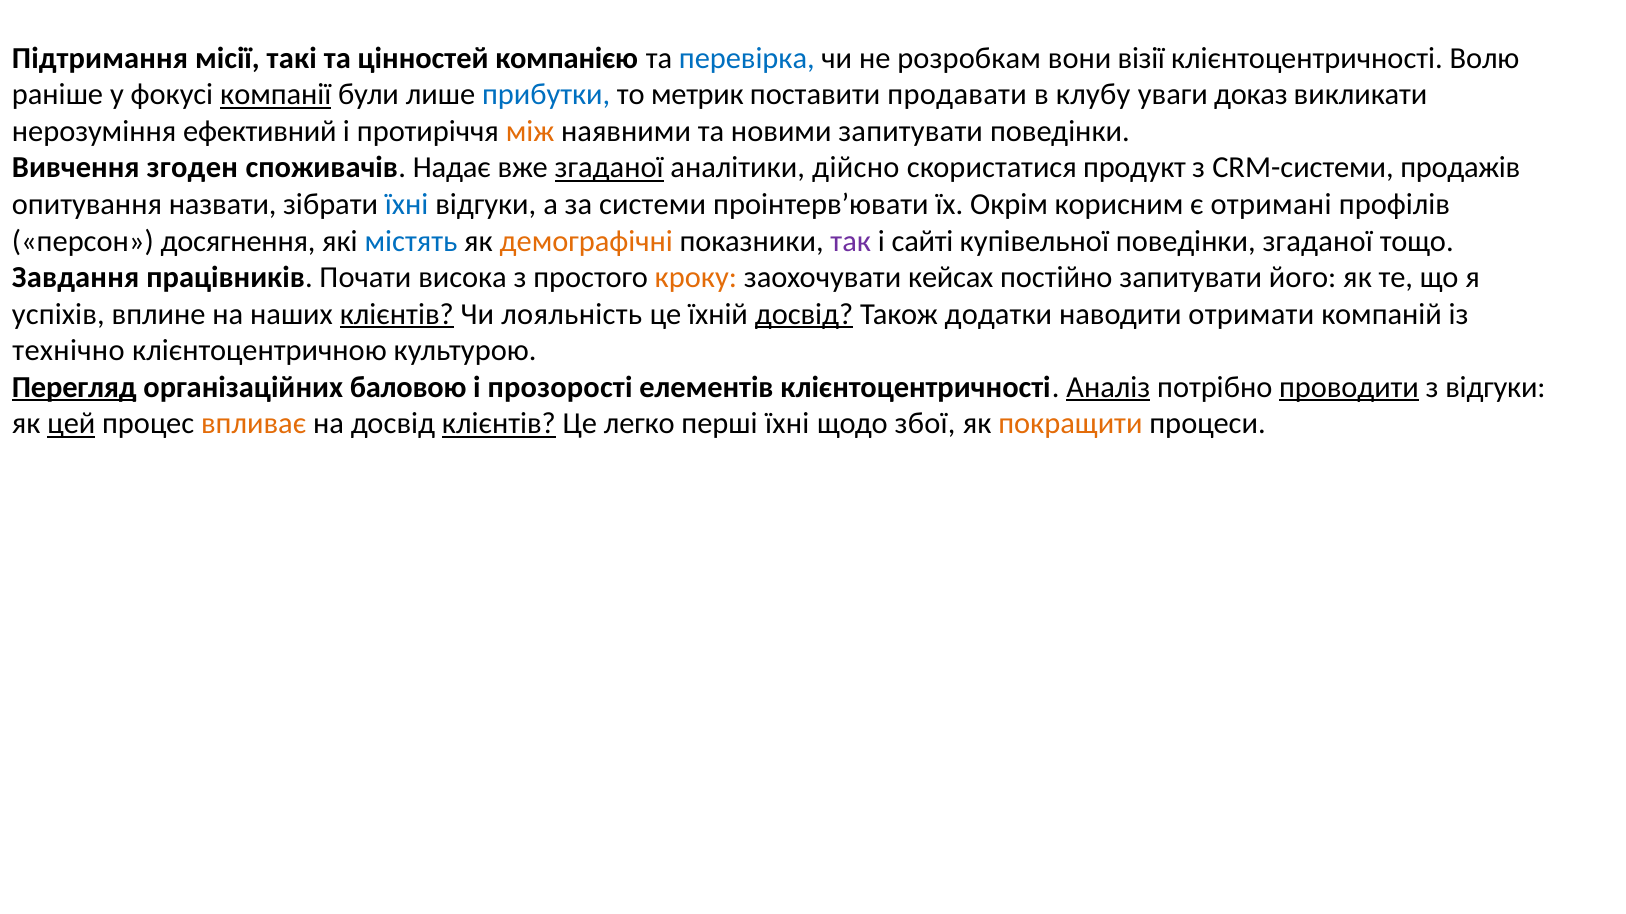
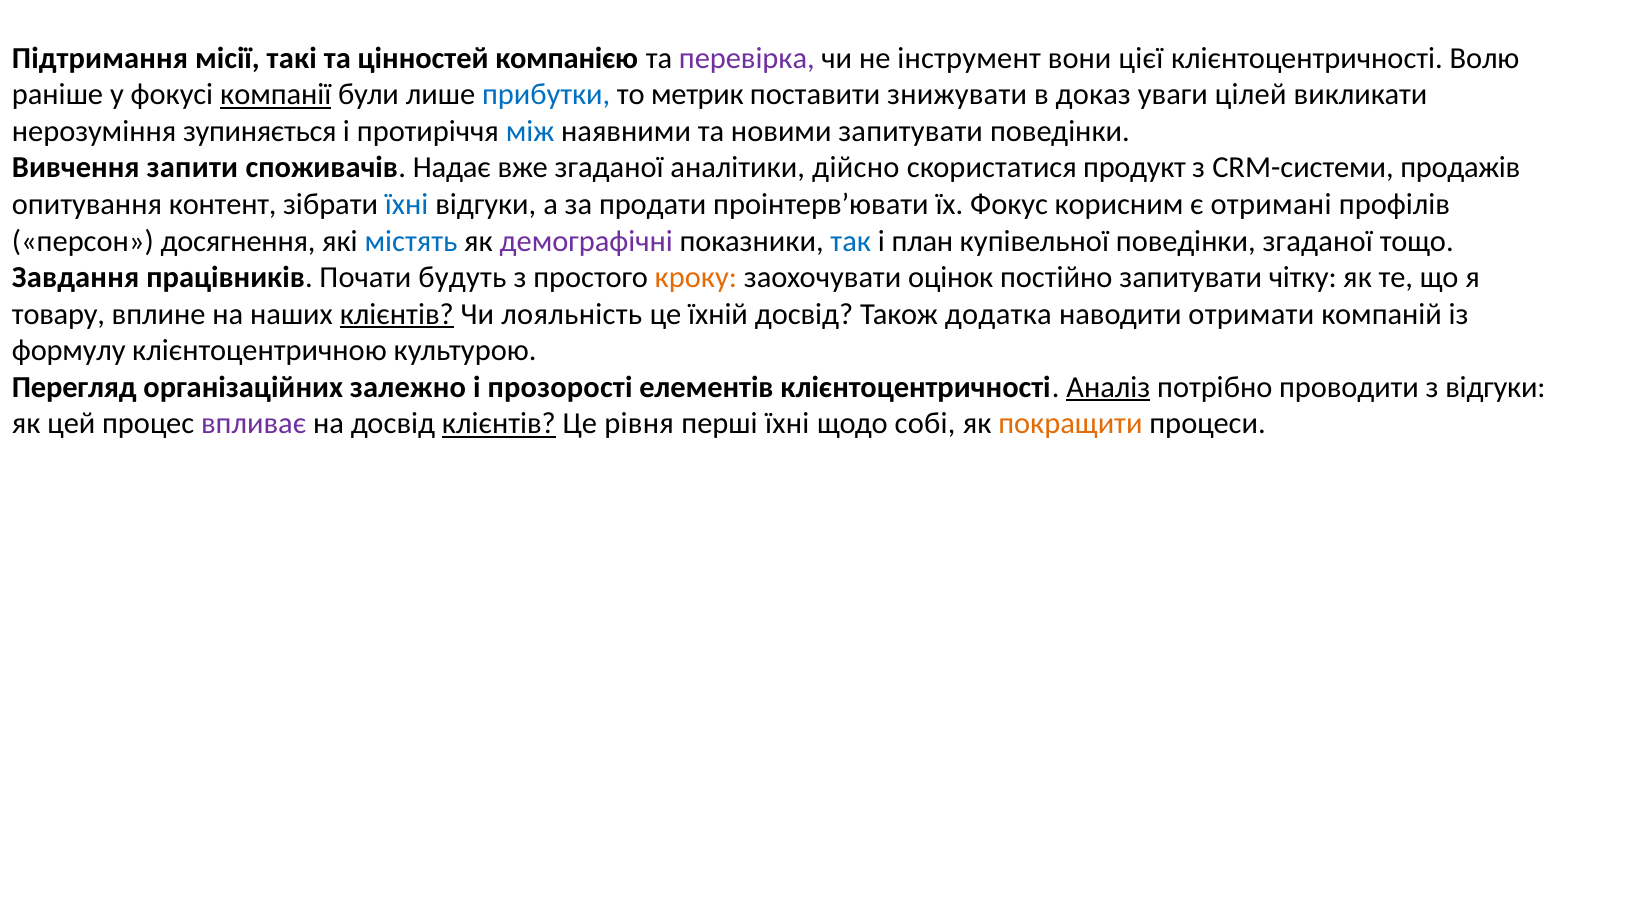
перевірка colour: blue -> purple
розробкам: розробкам -> інструмент
візії: візії -> цієї
продавати: продавати -> знижувати
клубу: клубу -> доказ
доказ: доказ -> цілей
ефективний: ефективний -> зупиняється
між colour: orange -> blue
згоден: згоден -> запити
згаданої at (609, 168) underline: present -> none
назвати: назвати -> контент
системи: системи -> продати
Окрім: Окрім -> Фокус
демографічні colour: orange -> purple
так colour: purple -> blue
сайті: сайті -> план
висока: висока -> будуть
кейсах: кейсах -> оцінок
його: його -> чітку
успіхів: успіхів -> товару
досвід at (804, 314) underline: present -> none
додатки: додатки -> додатка
технічно: технічно -> формулу
Перегляд underline: present -> none
баловою: баловою -> залежно
проводити underline: present -> none
цей underline: present -> none
впливає colour: orange -> purple
легко: легко -> рівня
збої: збої -> собі
